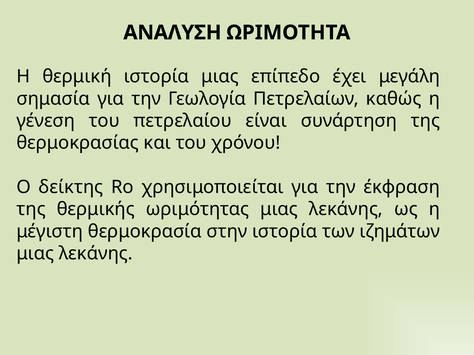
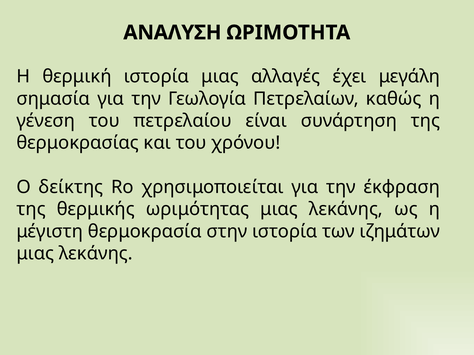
επίπεδο: επίπεδο -> αλλαγές
